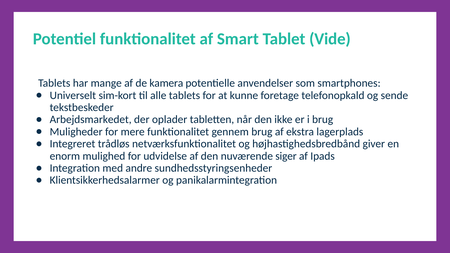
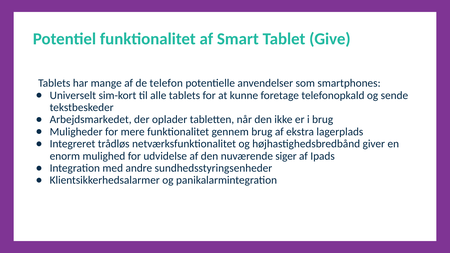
Vide: Vide -> Give
kamera: kamera -> telefon
